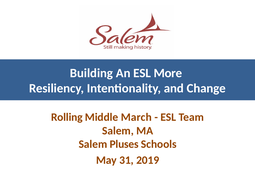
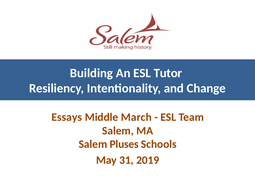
More: More -> Tutor
Rolling: Rolling -> Essays
